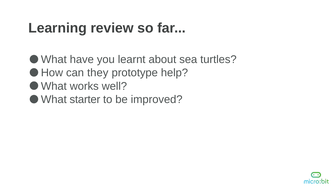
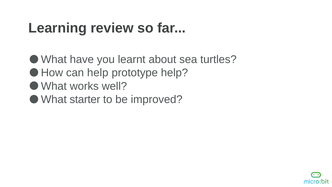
can they: they -> help
